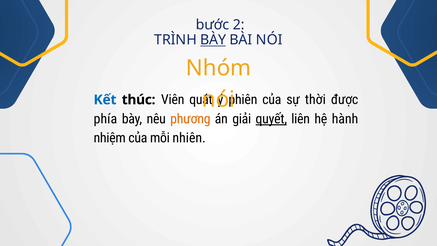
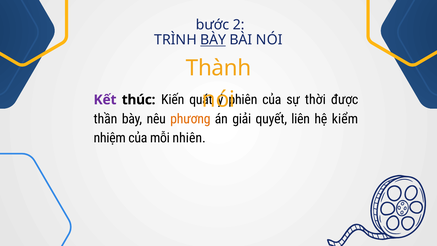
Nhóm: Nhóm -> Thành
Kết colour: blue -> purple
Viên: Viên -> Kiến
phía: phía -> thần
quyết underline: present -> none
hành: hành -> kiểm
